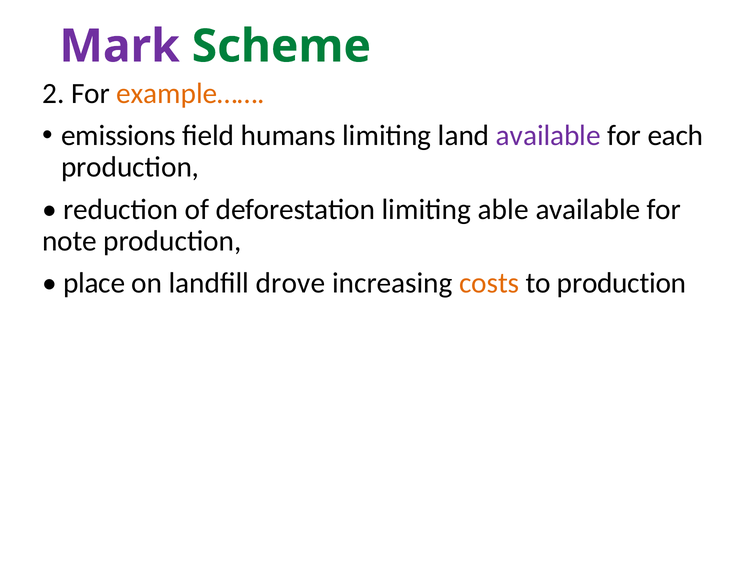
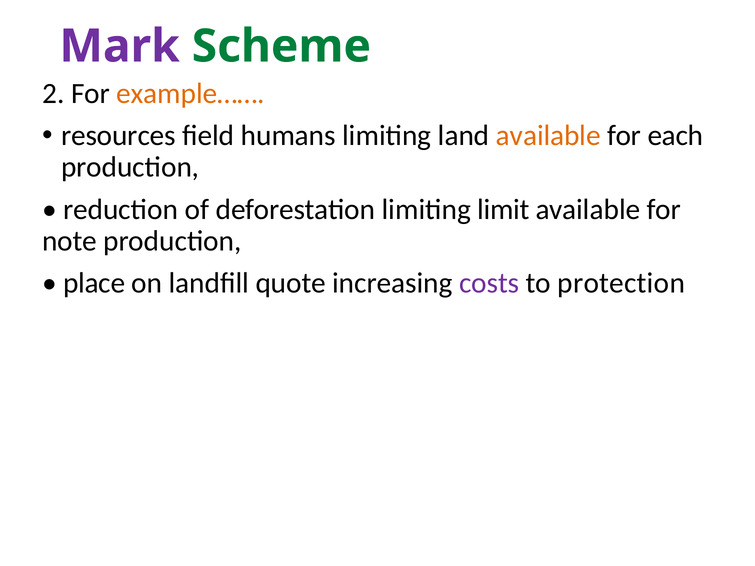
emissions: emissions -> resources
available at (548, 136) colour: purple -> orange
able: able -> limit
drove: drove -> quote
costs colour: orange -> purple
to production: production -> protection
